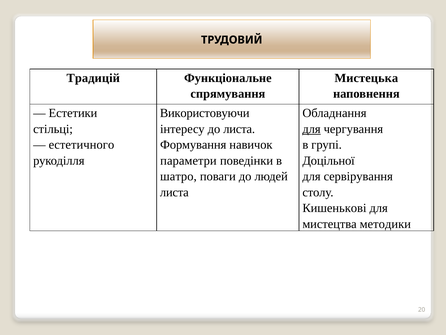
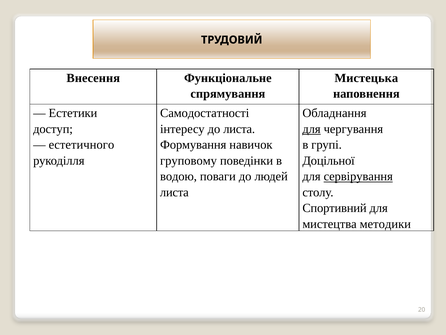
Традицій: Традицій -> Внесення
Використовуючи: Використовуючи -> Самодостатності
стільці: стільці -> доступ
параметри: параметри -> груповому
шатро: шатро -> водою
сервірування underline: none -> present
Кишенькові: Кишенькові -> Спортивний
